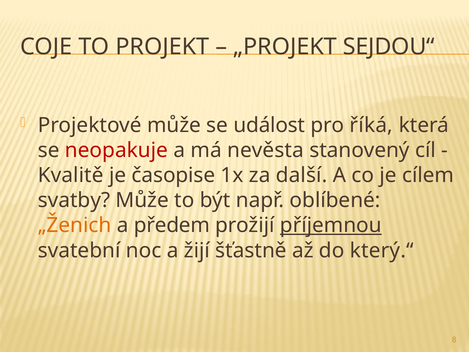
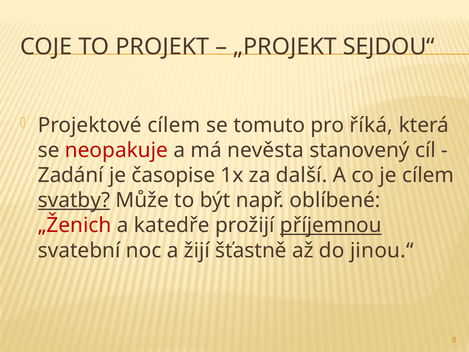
Projektové může: může -> cílem
událost: událost -> tomuto
Kvalitě: Kvalitě -> Zadání
svatby underline: none -> present
„Ženich colour: orange -> red
předem: předem -> katedře
který.“: který.“ -> jinou.“
